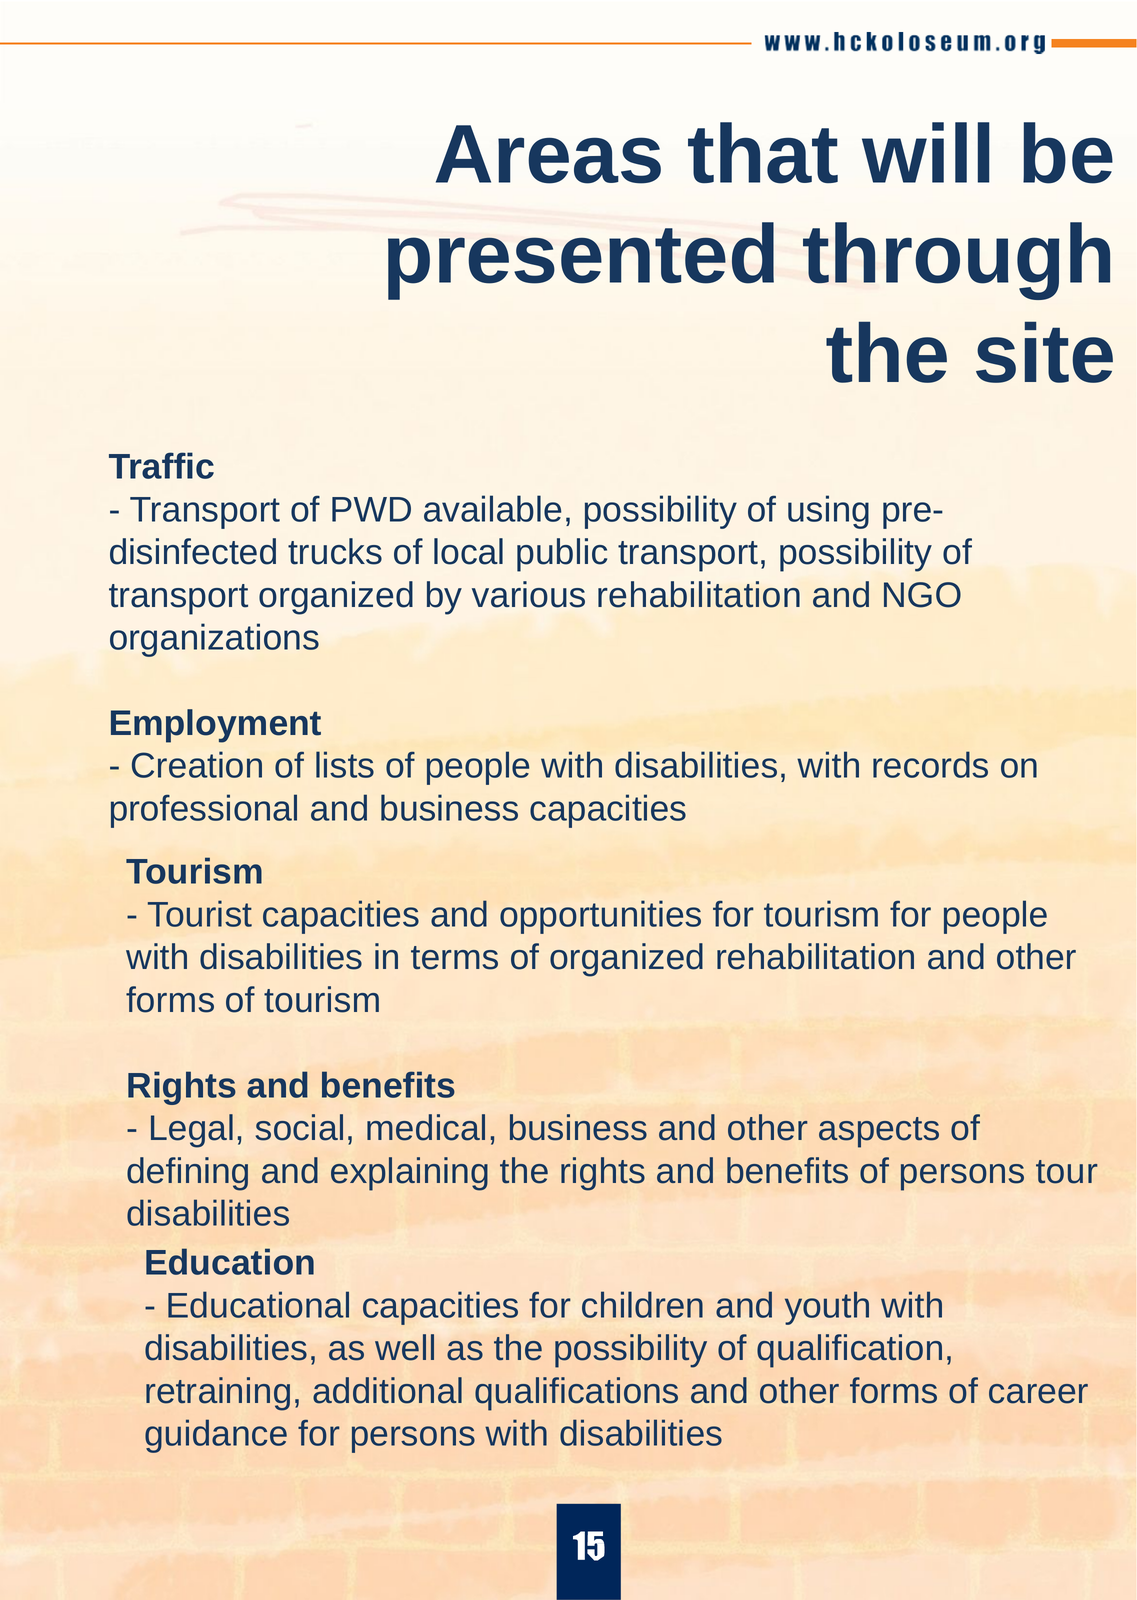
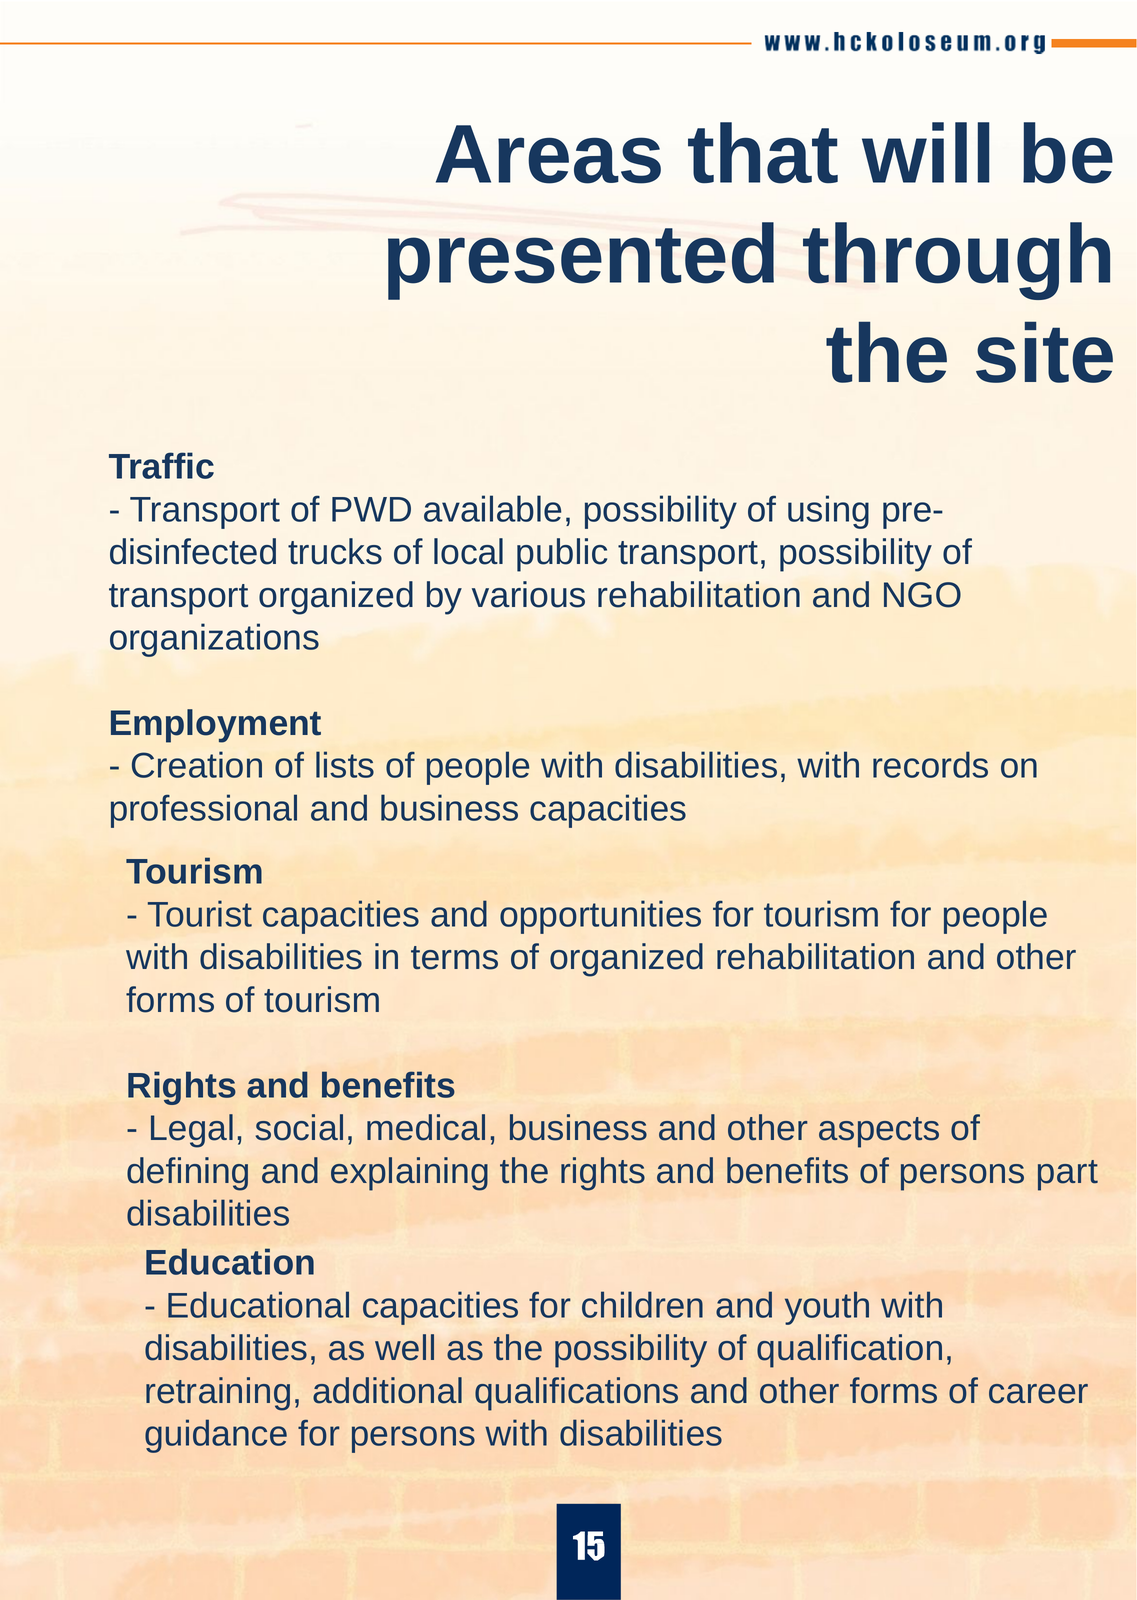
tour: tour -> part
